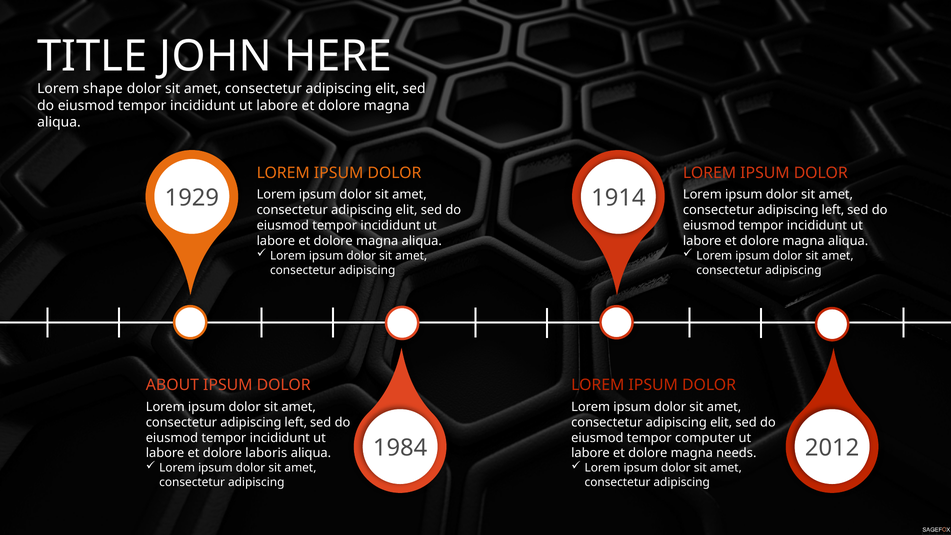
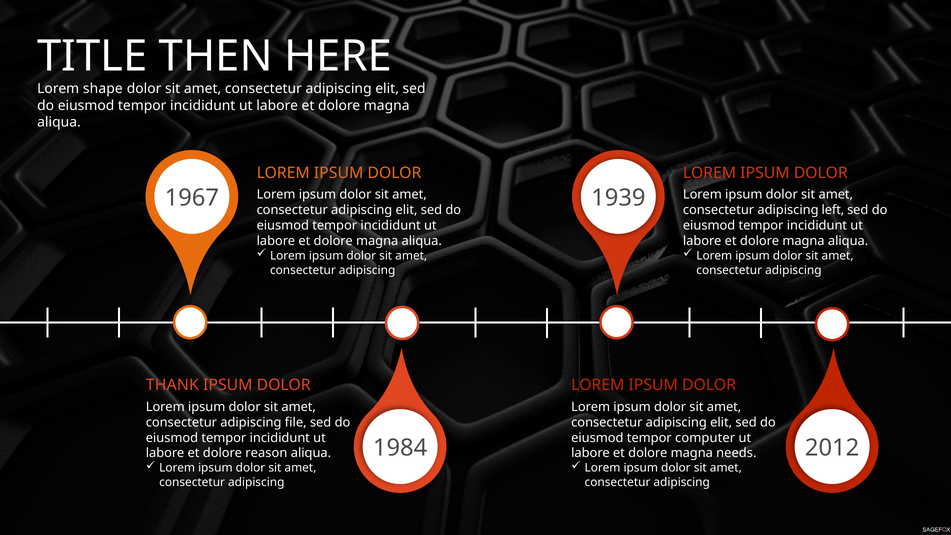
JOHN: JOHN -> THEN
1929: 1929 -> 1967
1914: 1914 -> 1939
ABOUT: ABOUT -> THANK
left at (296, 422): left -> file
laboris: laboris -> reason
